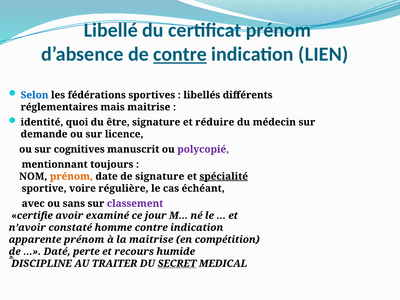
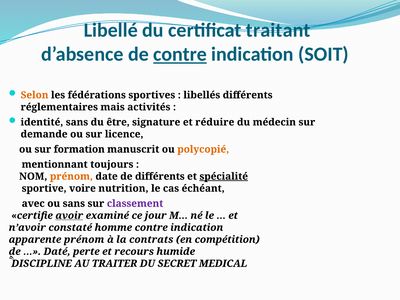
certificat prénom: prénom -> traitant
LIEN: LIEN -> SOIT
Selon colour: blue -> orange
mais maitrise: maitrise -> activités
identité quoi: quoi -> sans
cognitives: cognitives -> formation
polycopié colour: purple -> orange
de signature: signature -> différents
régulière: régulière -> nutrition
avoir underline: none -> present
la maitrise: maitrise -> contrats
SECRET underline: present -> none
